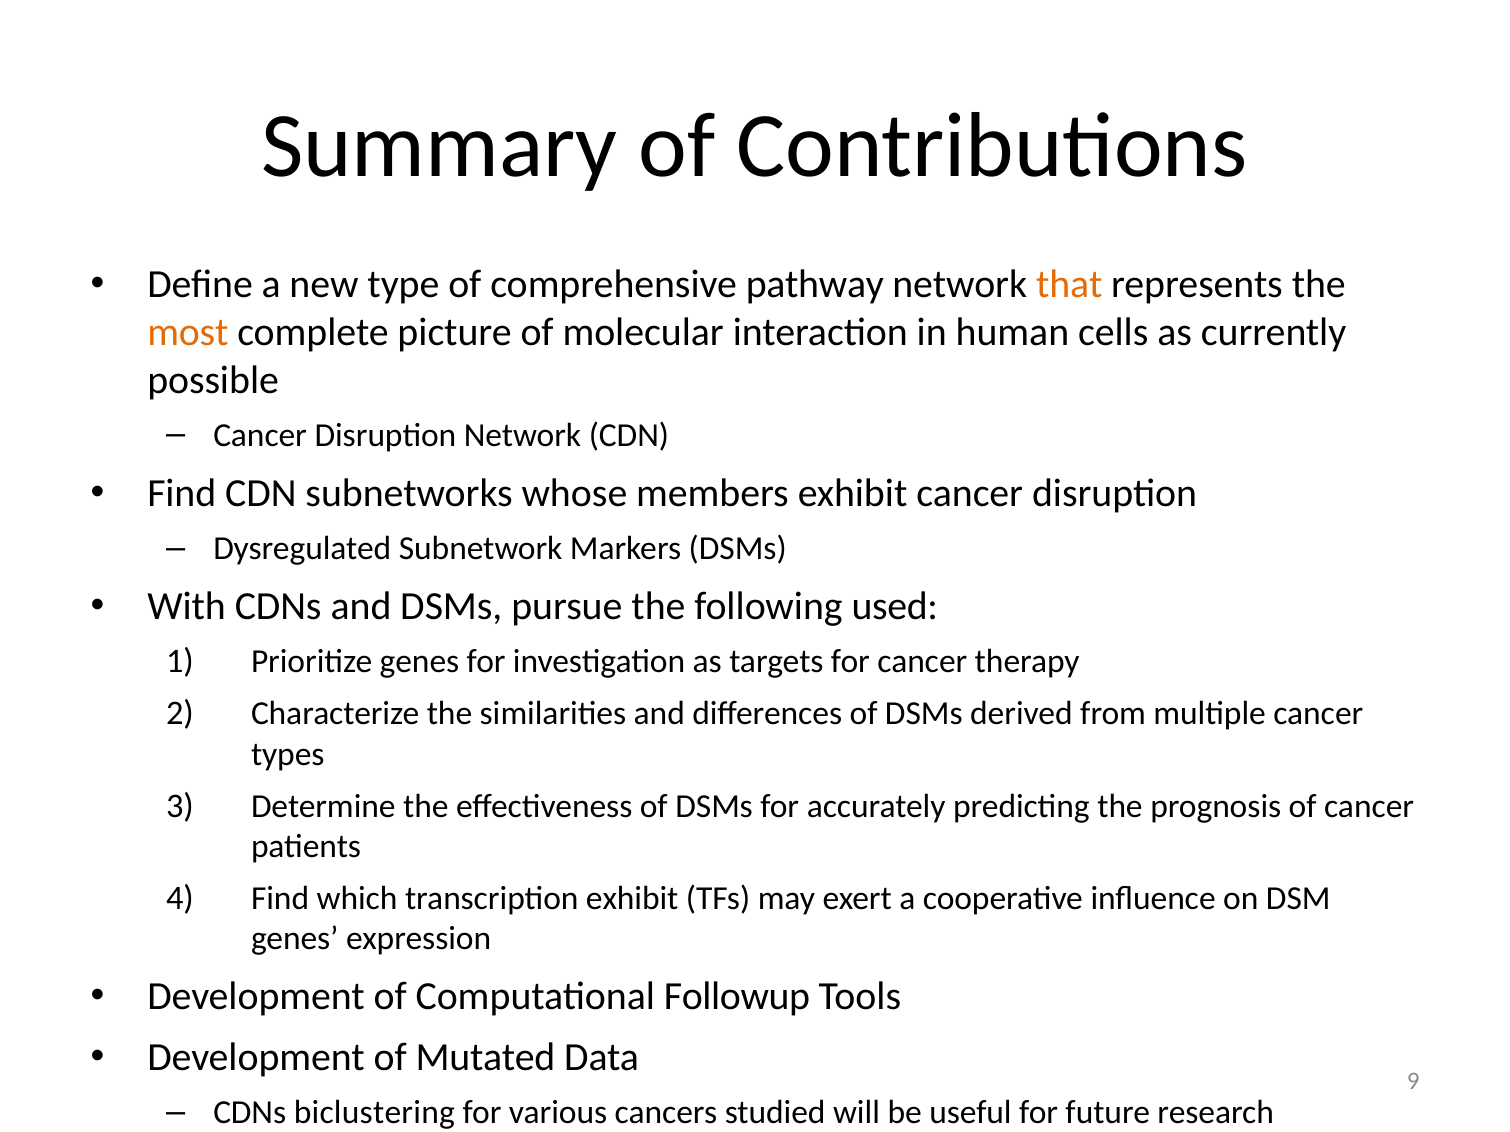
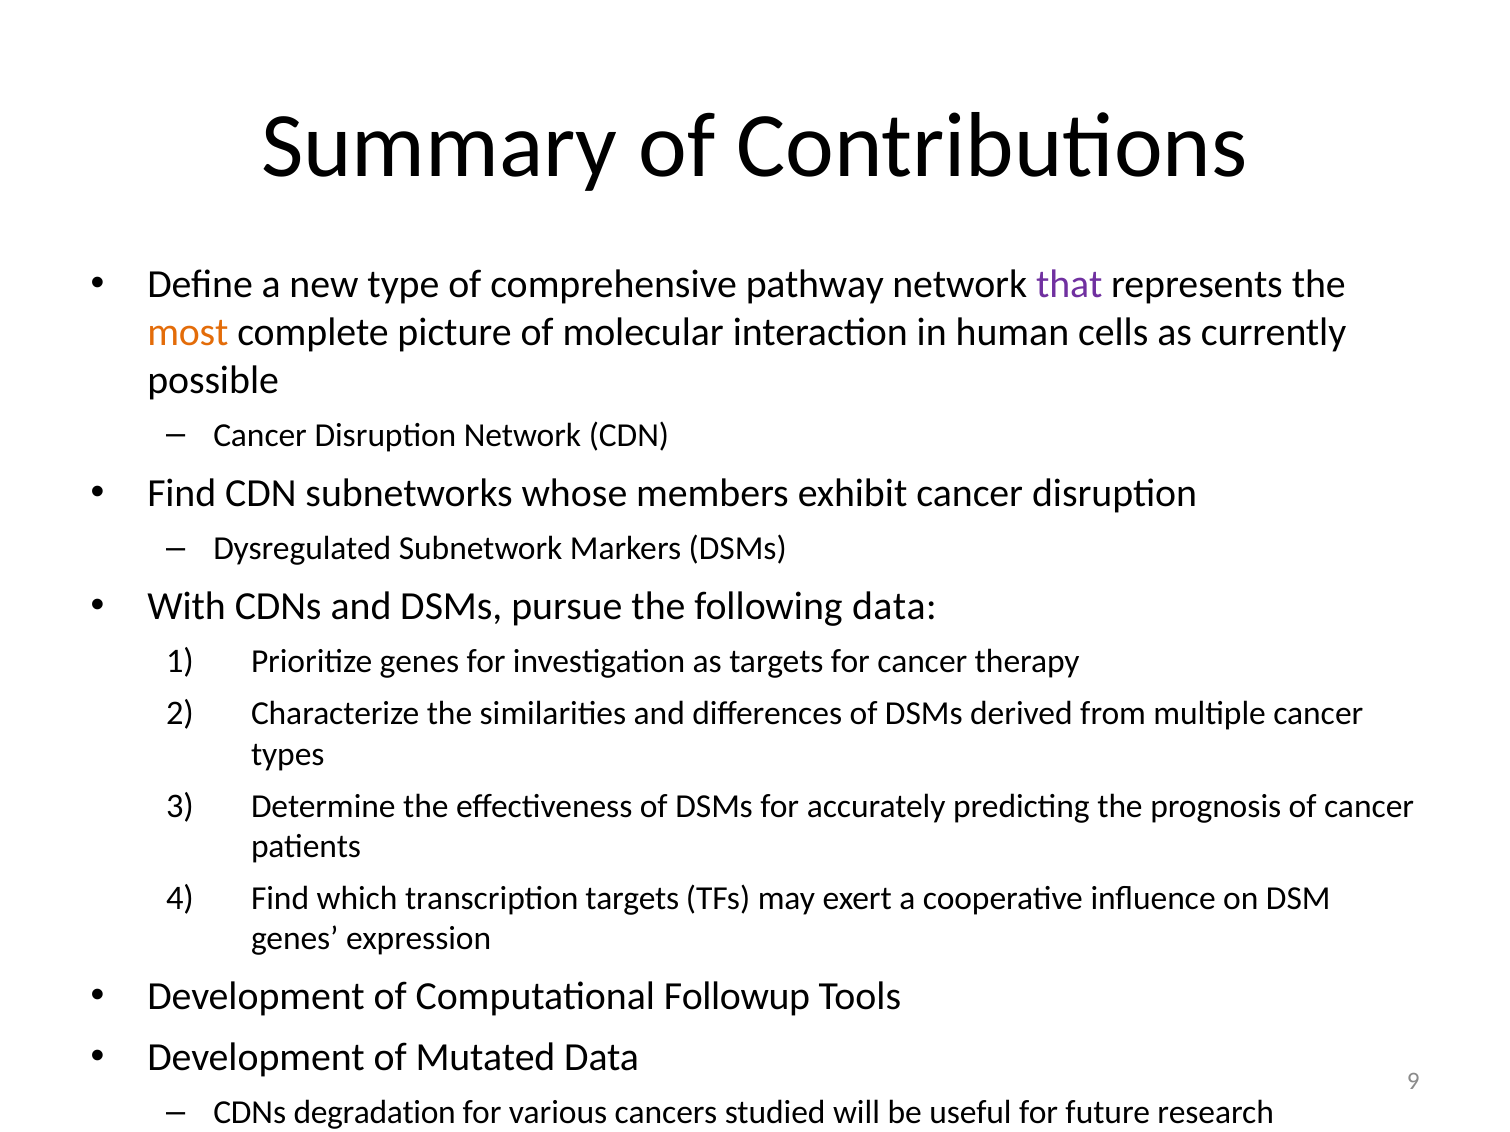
that colour: orange -> purple
following used: used -> data
transcription exhibit: exhibit -> targets
biclustering: biclustering -> degradation
